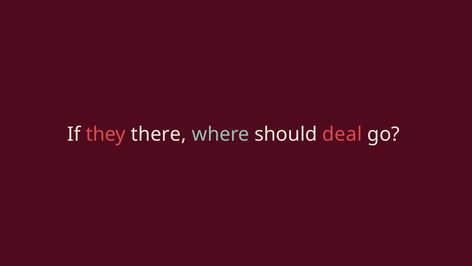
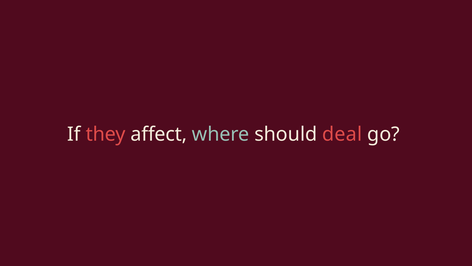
there: there -> affect
